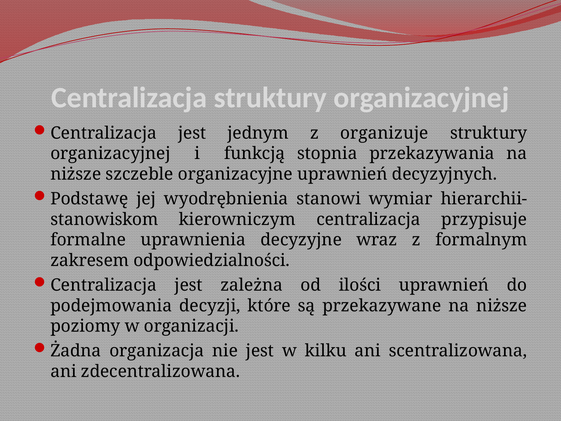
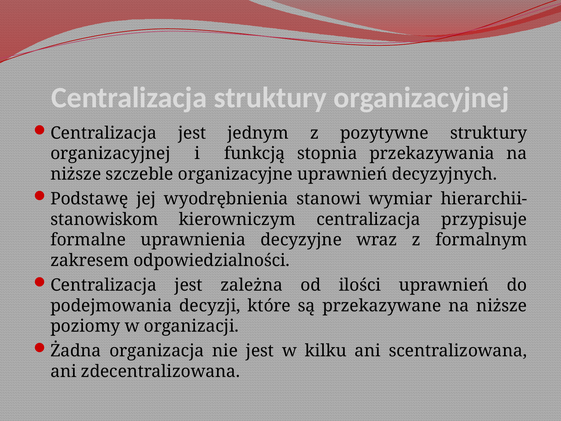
organizuje: organizuje -> pozytywne
